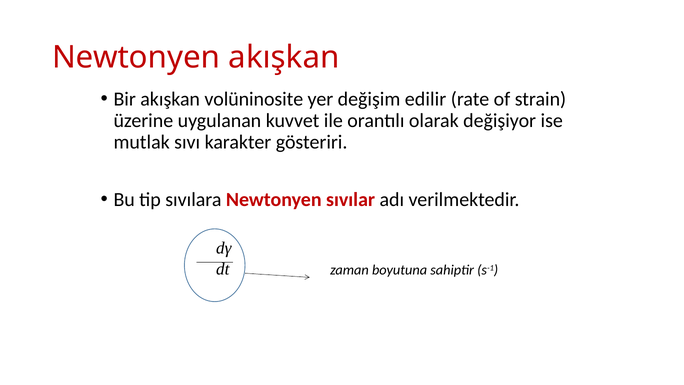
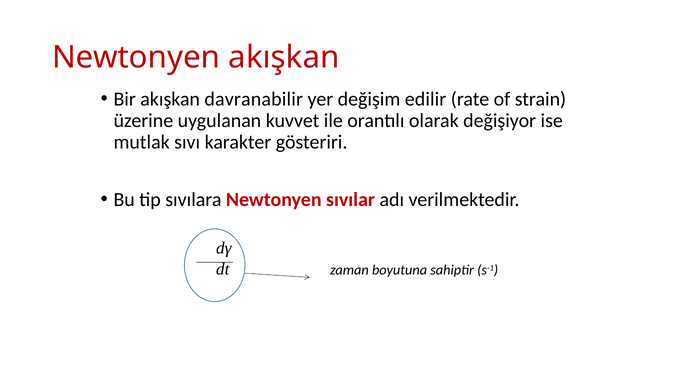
volüninosite: volüninosite -> davranabilir
